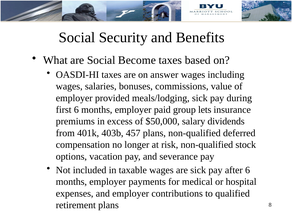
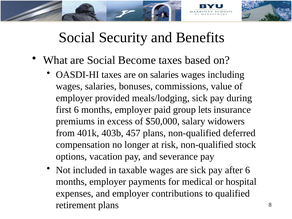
on answer: answer -> salaries
dividends: dividends -> widowers
